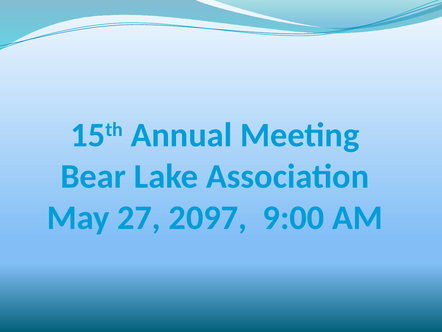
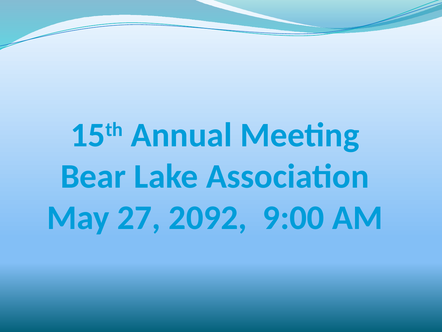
2097: 2097 -> 2092
